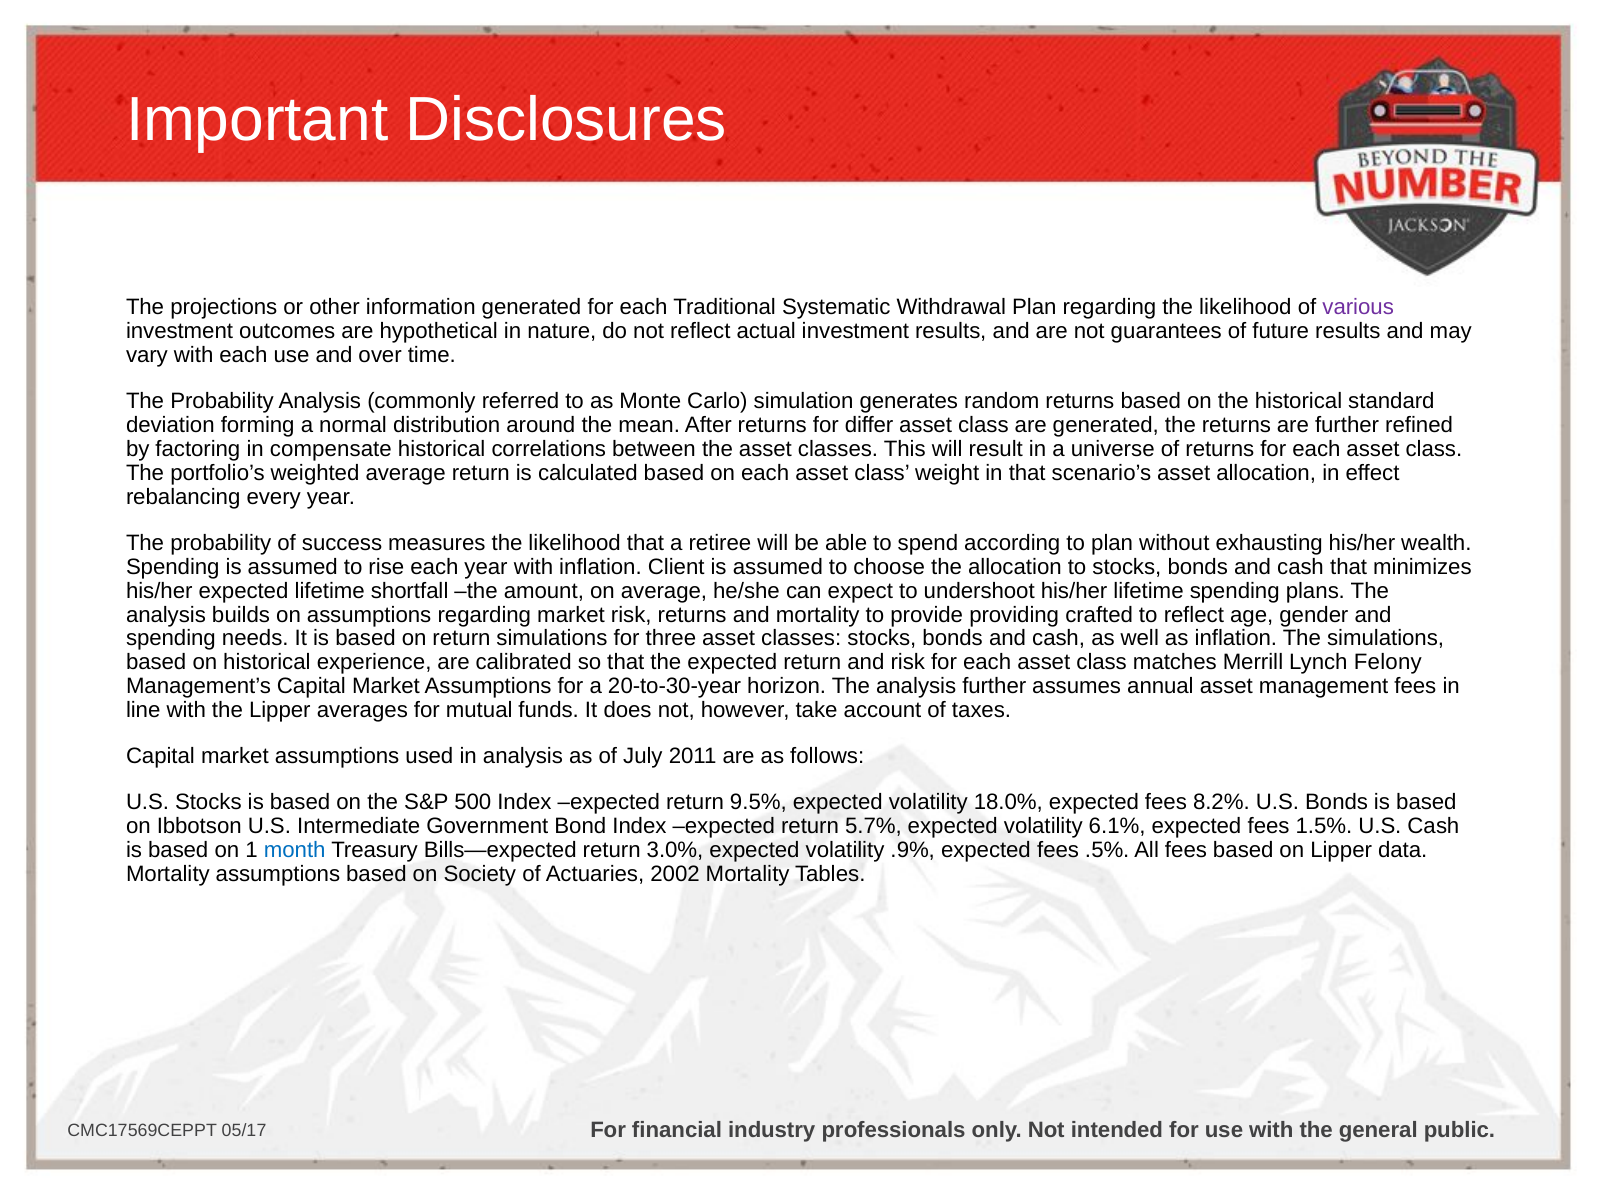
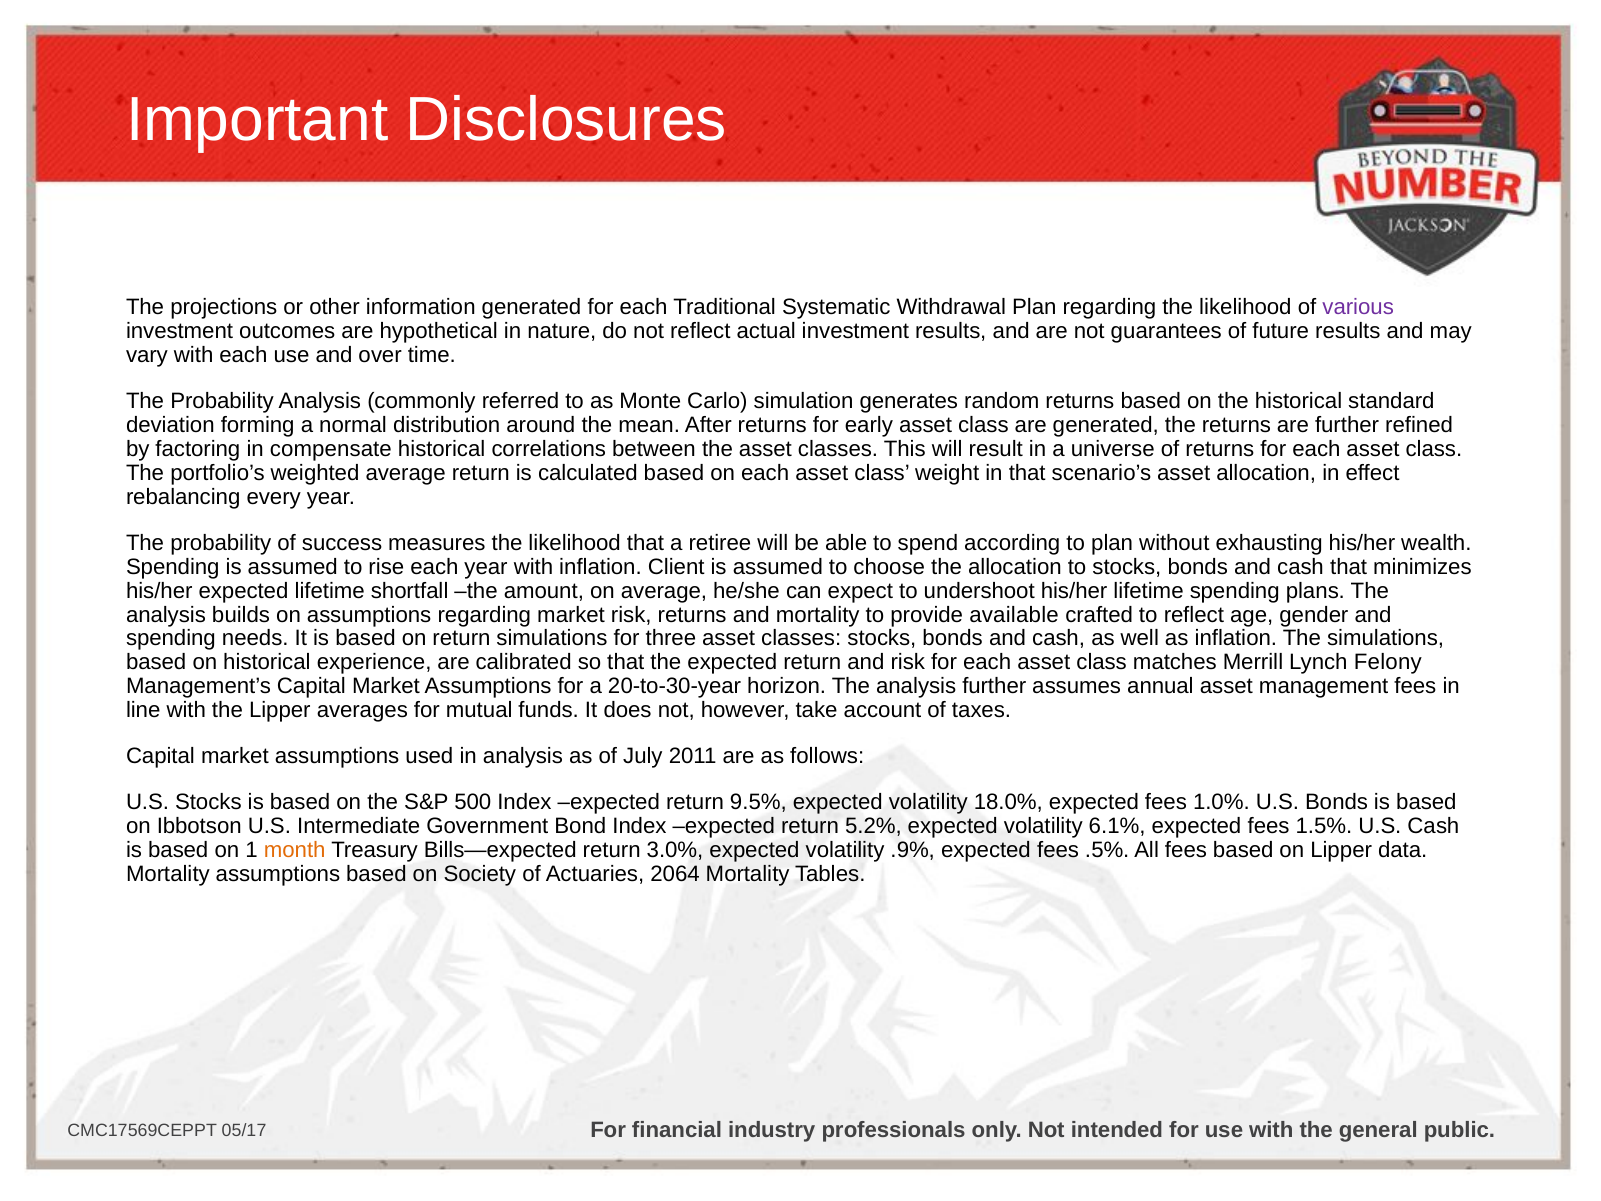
differ: differ -> early
providing: providing -> available
8.2%: 8.2% -> 1.0%
5.7%: 5.7% -> 5.2%
month colour: blue -> orange
2002: 2002 -> 2064
